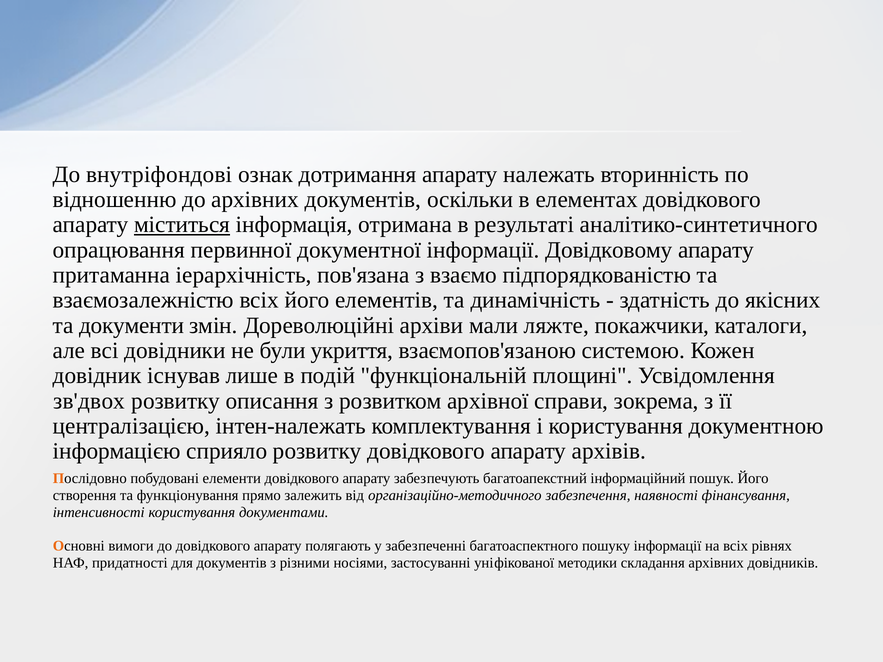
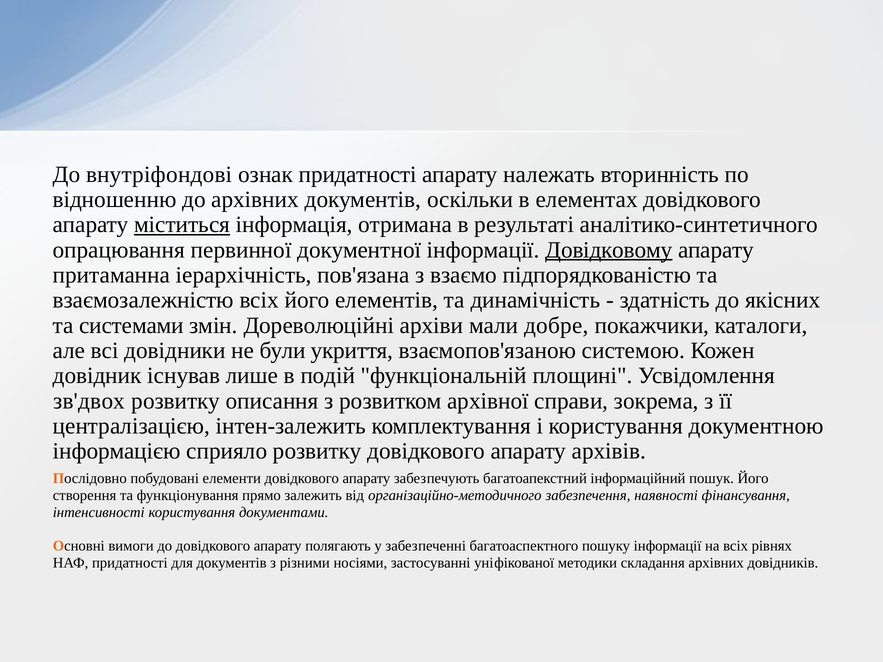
ознак дотримання: дотримання -> придатності
Довідковому underline: none -> present
документи: документи -> системами
ляжте: ляжте -> добре
інтен-належать: інтен-належать -> інтен-залежить
